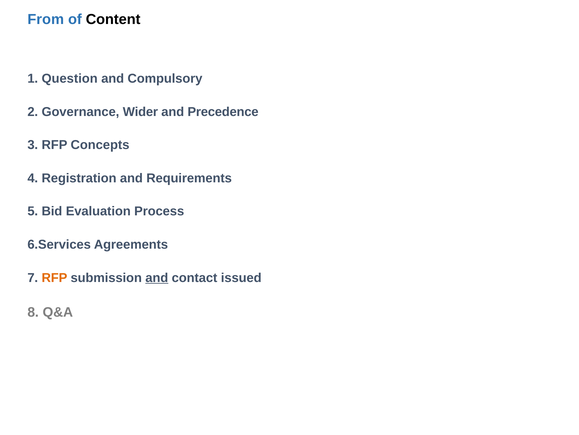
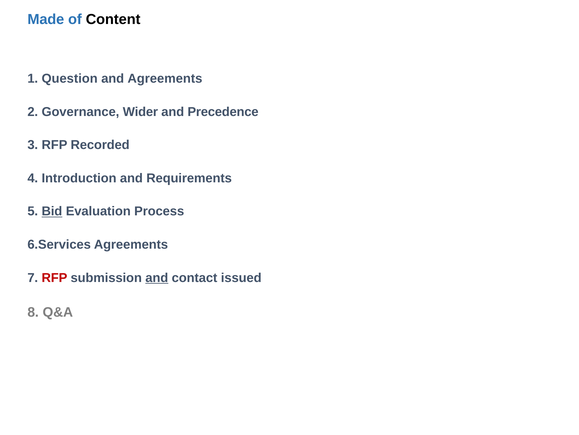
From: From -> Made
and Compulsory: Compulsory -> Agreements
Concepts: Concepts -> Recorded
Registration: Registration -> Introduction
Bid underline: none -> present
RFP at (54, 277) colour: orange -> red
